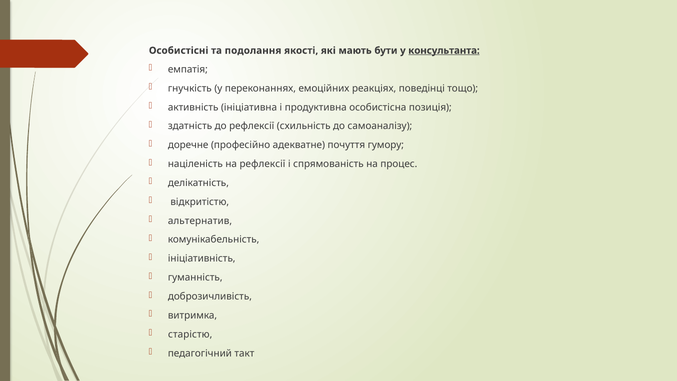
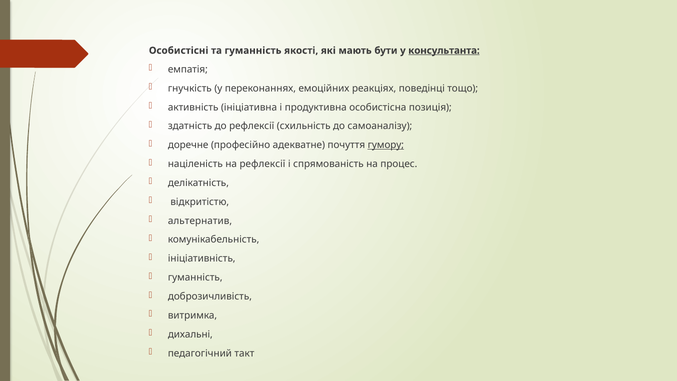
та подолання: подолання -> гуманність
гумору underline: none -> present
старістю: старістю -> дихальні
